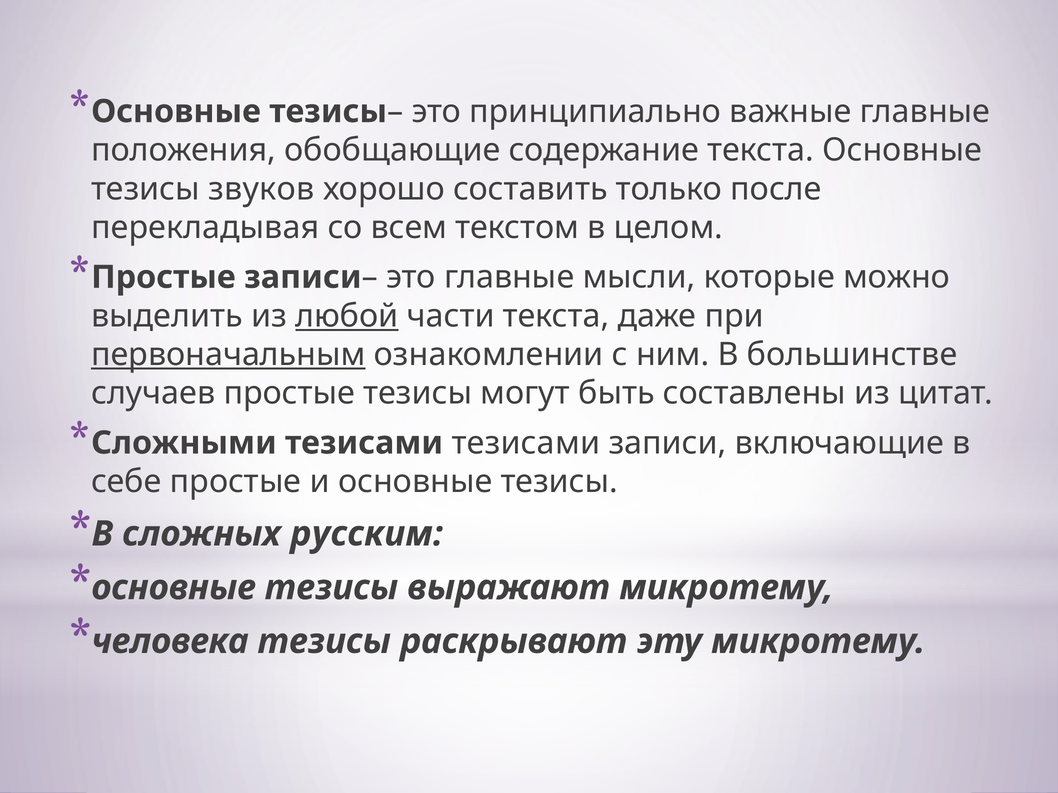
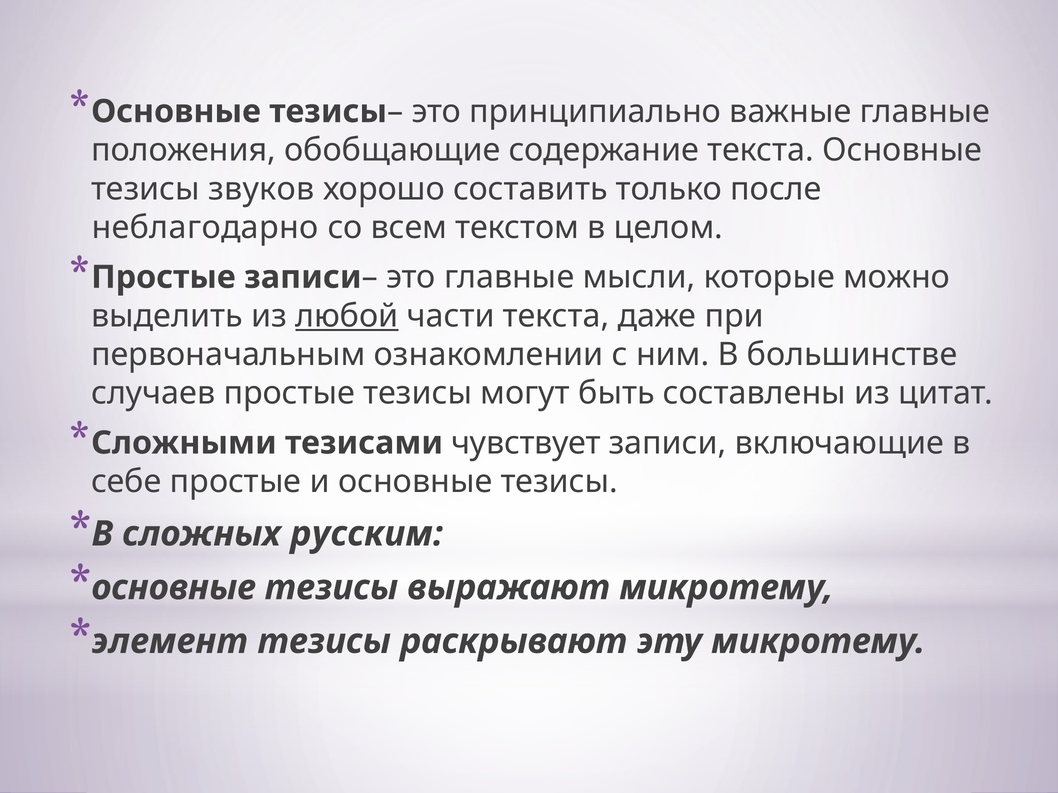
перекладывая: перекладывая -> неблагодарно
первоначальным underline: present -> none
тезисами тезисами: тезисами -> чувствует
человека: человека -> элемент
